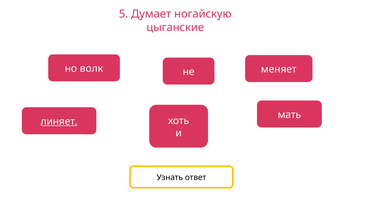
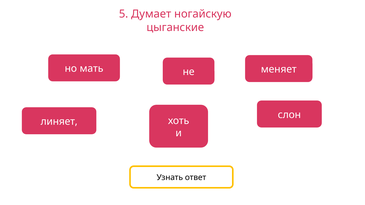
волк: волк -> мать
мать: мать -> слон
линяет underline: present -> none
